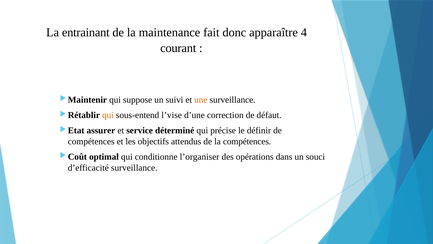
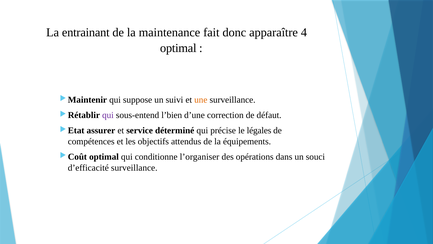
courant at (178, 48): courant -> optimal
qui at (108, 115) colour: orange -> purple
l’vise: l’vise -> l’bien
définir: définir -> légales
la compétences: compétences -> équipements
